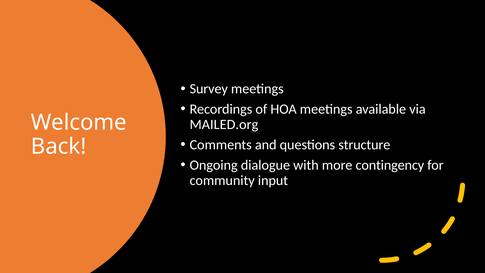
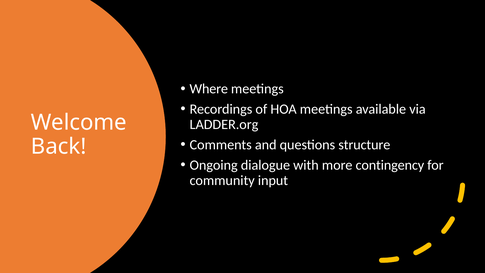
Survey: Survey -> Where
MAILED.org: MAILED.org -> LADDER.org
